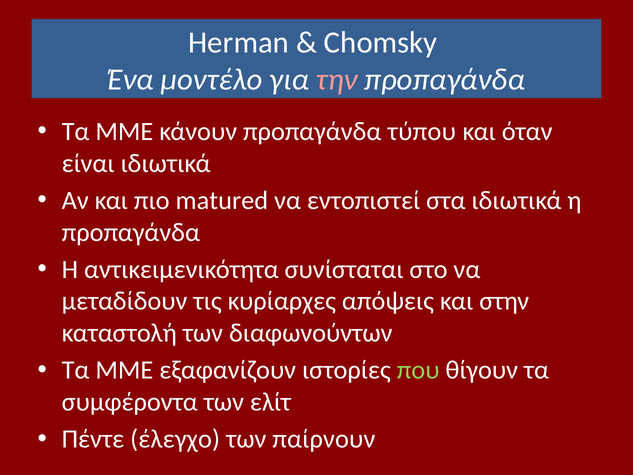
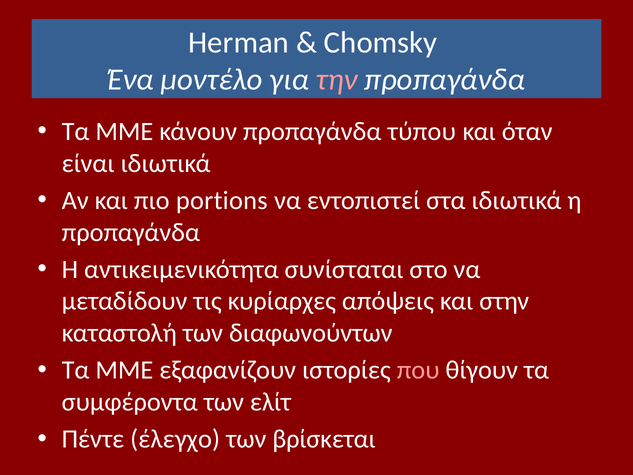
matured: matured -> portions
που colour: light green -> pink
παίρνουν: παίρνουν -> βρίσκεται
